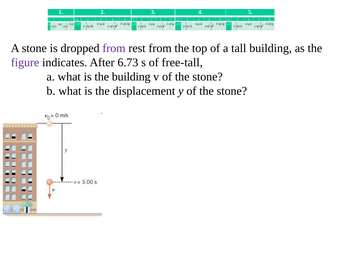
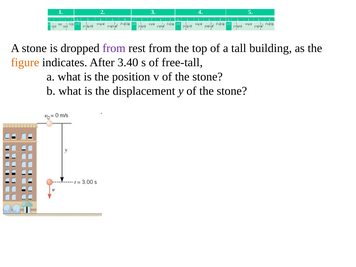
figure colour: purple -> orange
6.73: 6.73 -> 3.40
the building: building -> position
